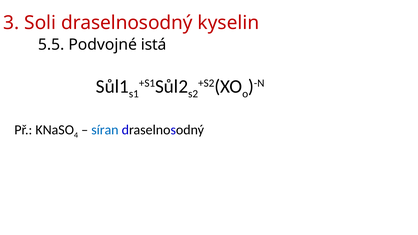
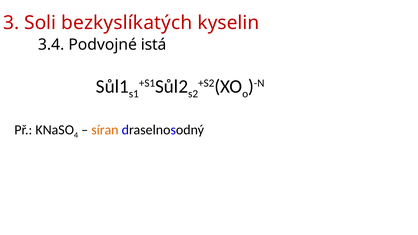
Soli draselnosodný: draselnosodný -> bezkyslíkatých
5.5: 5.5 -> 3.4
síran colour: blue -> orange
